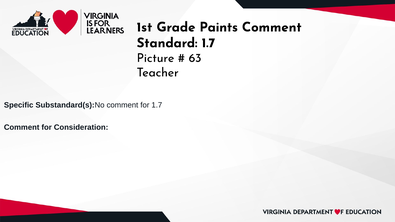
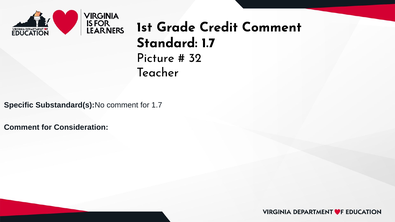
Paints: Paints -> Credit
63: 63 -> 32
